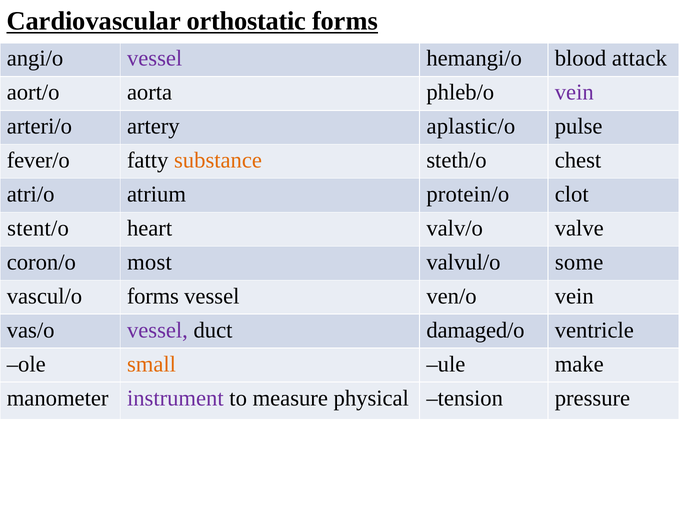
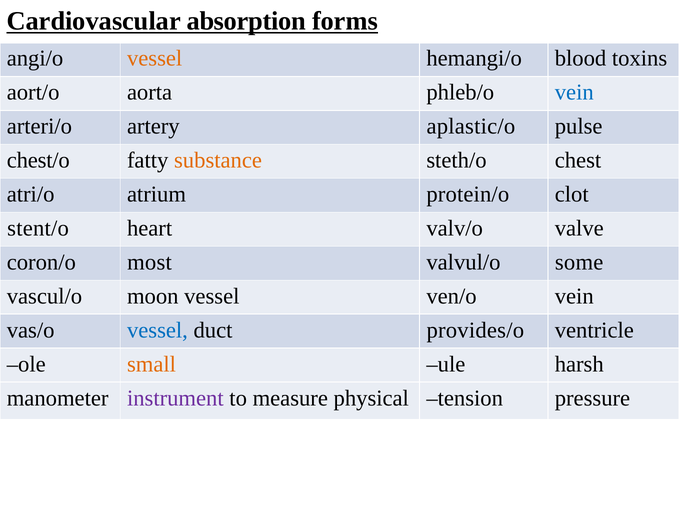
orthostatic: orthostatic -> absorption
vessel at (155, 59) colour: purple -> orange
attack: attack -> toxins
vein at (574, 93) colour: purple -> blue
fever/o: fever/o -> chest/o
vascul/o forms: forms -> moon
vessel at (157, 330) colour: purple -> blue
damaged/o: damaged/o -> provides/o
make: make -> harsh
